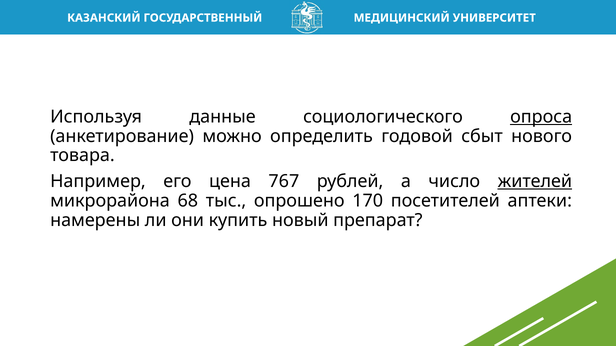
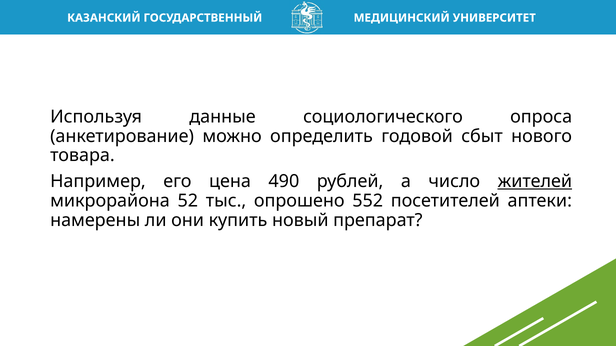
опроса underline: present -> none
767: 767 -> 490
68: 68 -> 52
170: 170 -> 552
